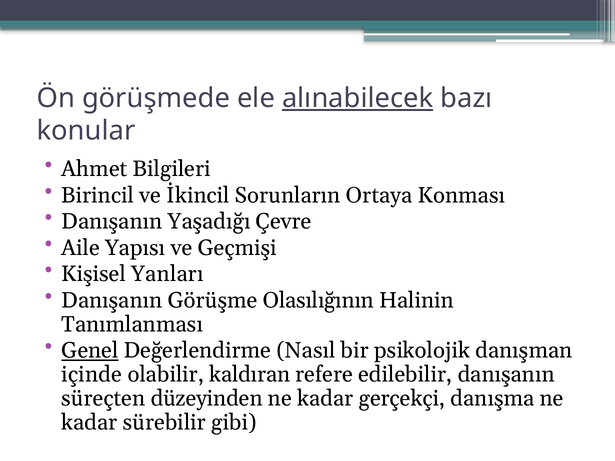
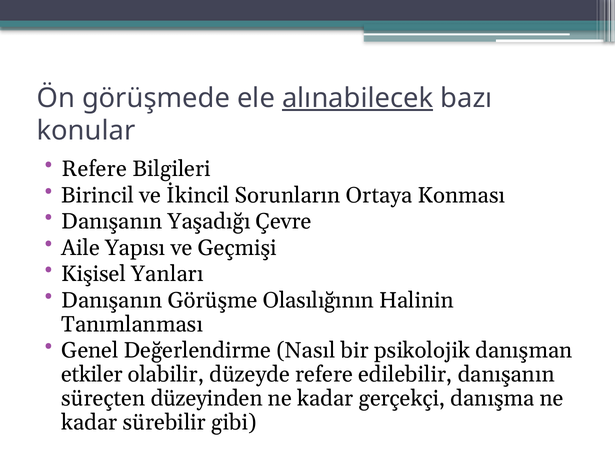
Ahmet at (94, 169): Ahmet -> Refere
Genel underline: present -> none
içinde: içinde -> etkiler
kaldıran: kaldıran -> düzeyde
